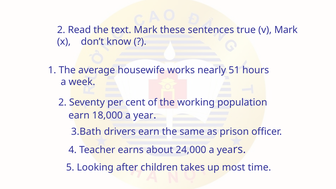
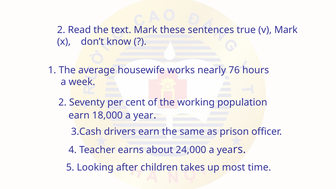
51: 51 -> 76
3.Bath: 3.Bath -> 3.Cash
